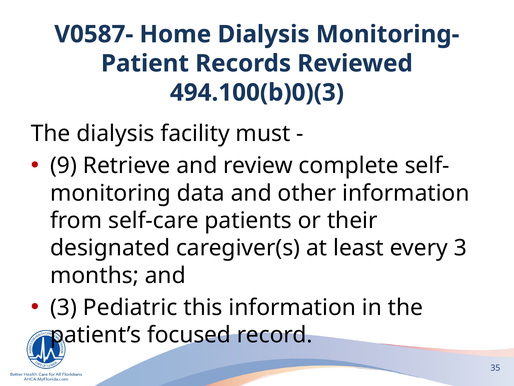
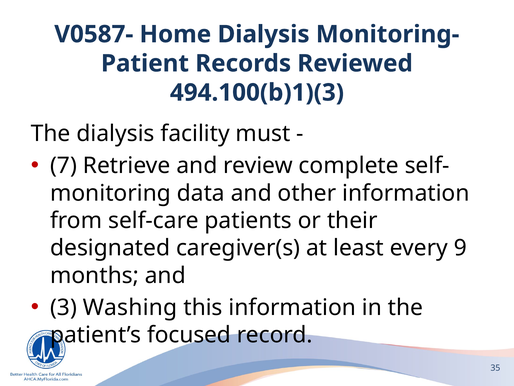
494.100(b)0)(3: 494.100(b)0)(3 -> 494.100(b)1)(3
9: 9 -> 7
every 3: 3 -> 9
Pediatric: Pediatric -> Washing
